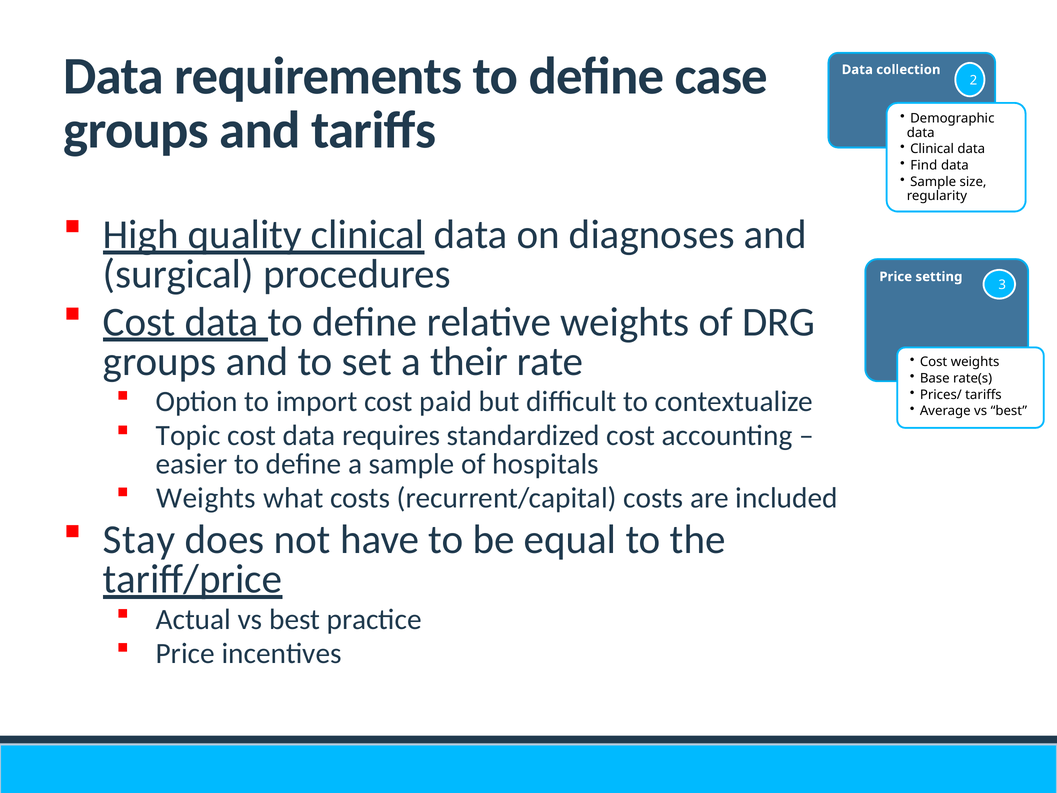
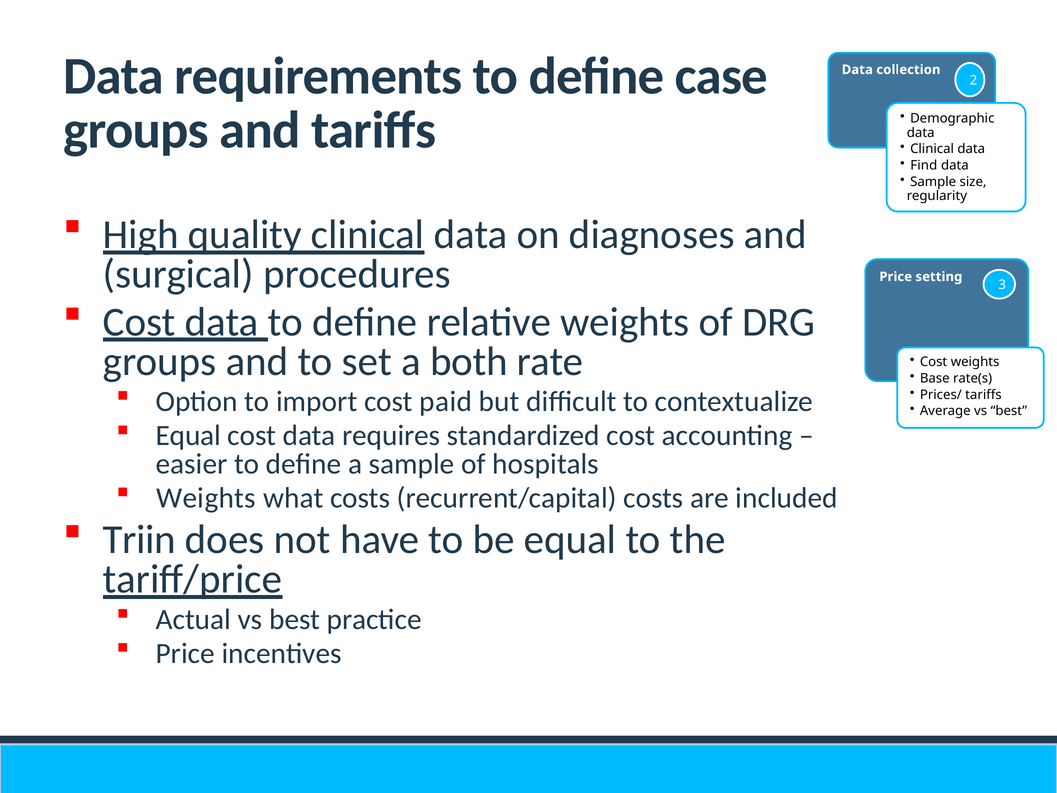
their: their -> both
Topic at (188, 436): Topic -> Equal
Stay: Stay -> Triin
